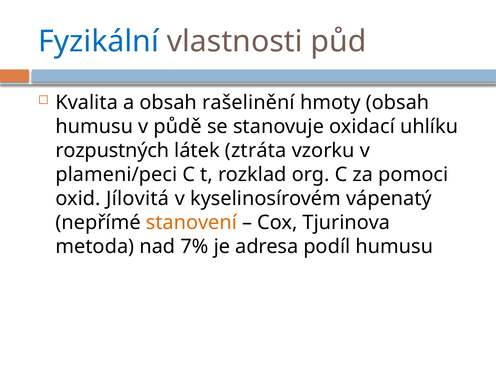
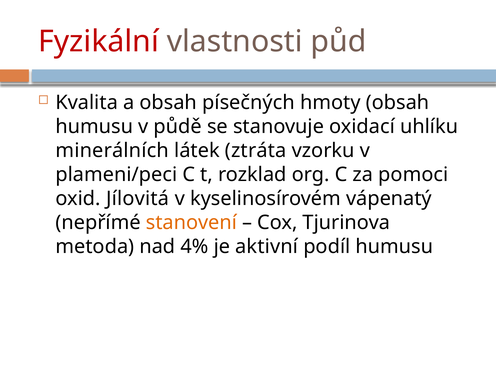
Fyzikální colour: blue -> red
rašelinění: rašelinění -> písečných
rozpustných: rozpustných -> minerálních
7%: 7% -> 4%
adresa: adresa -> aktivní
